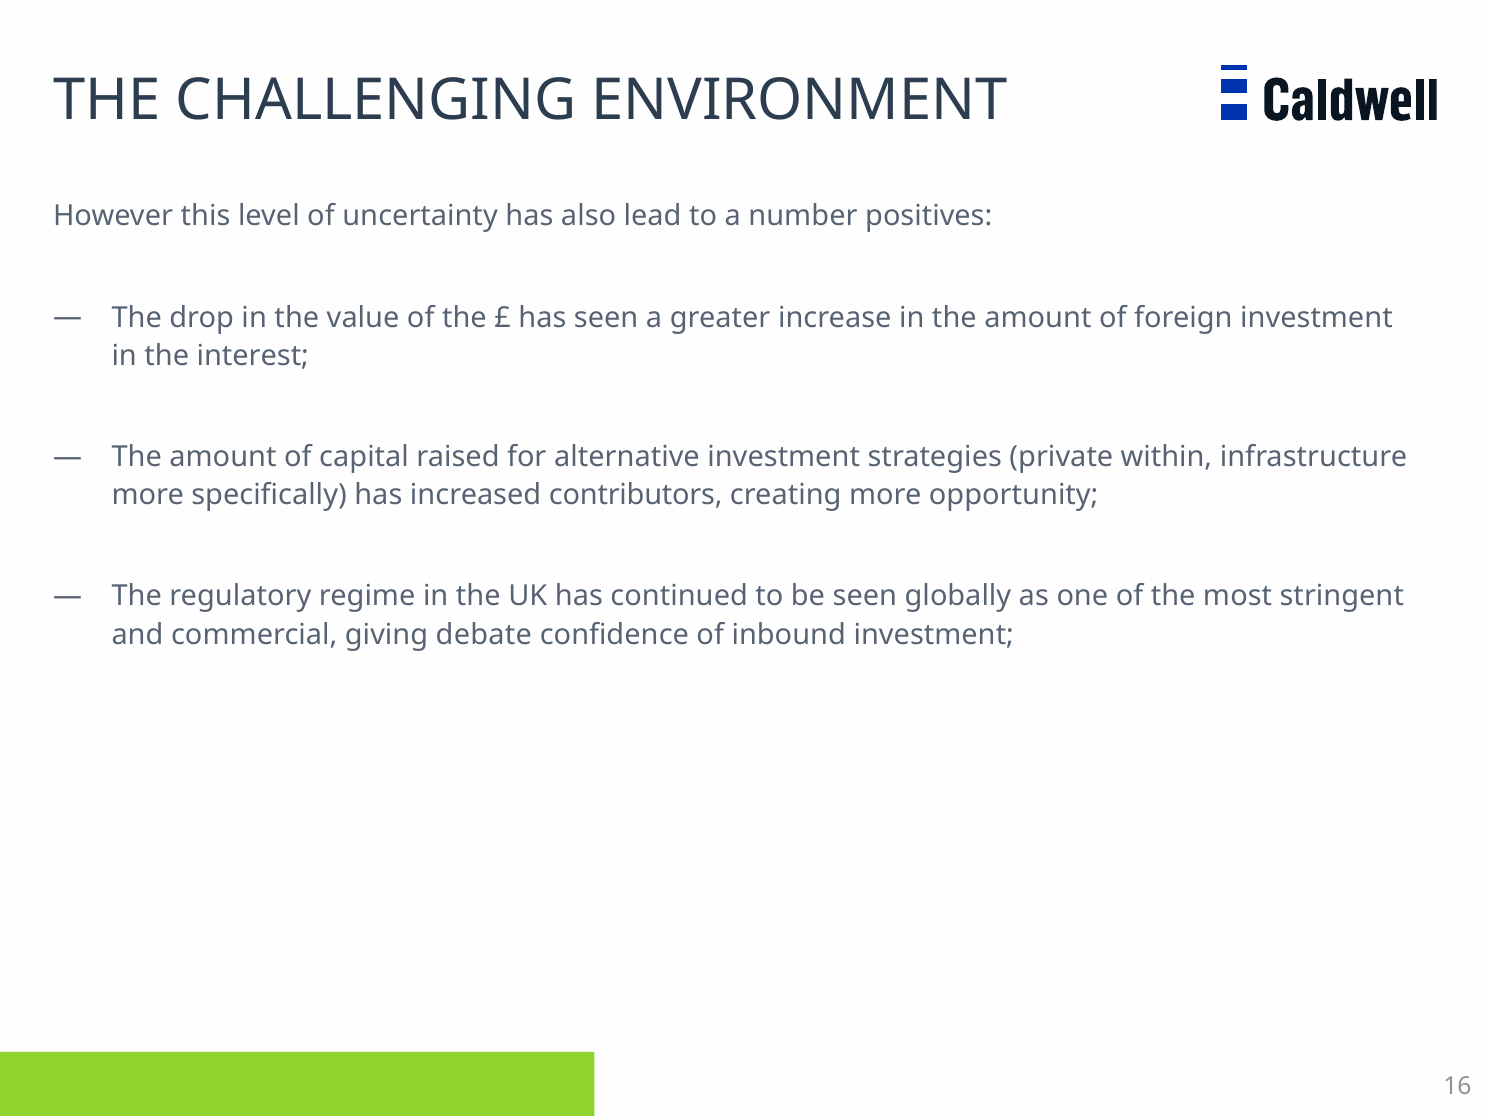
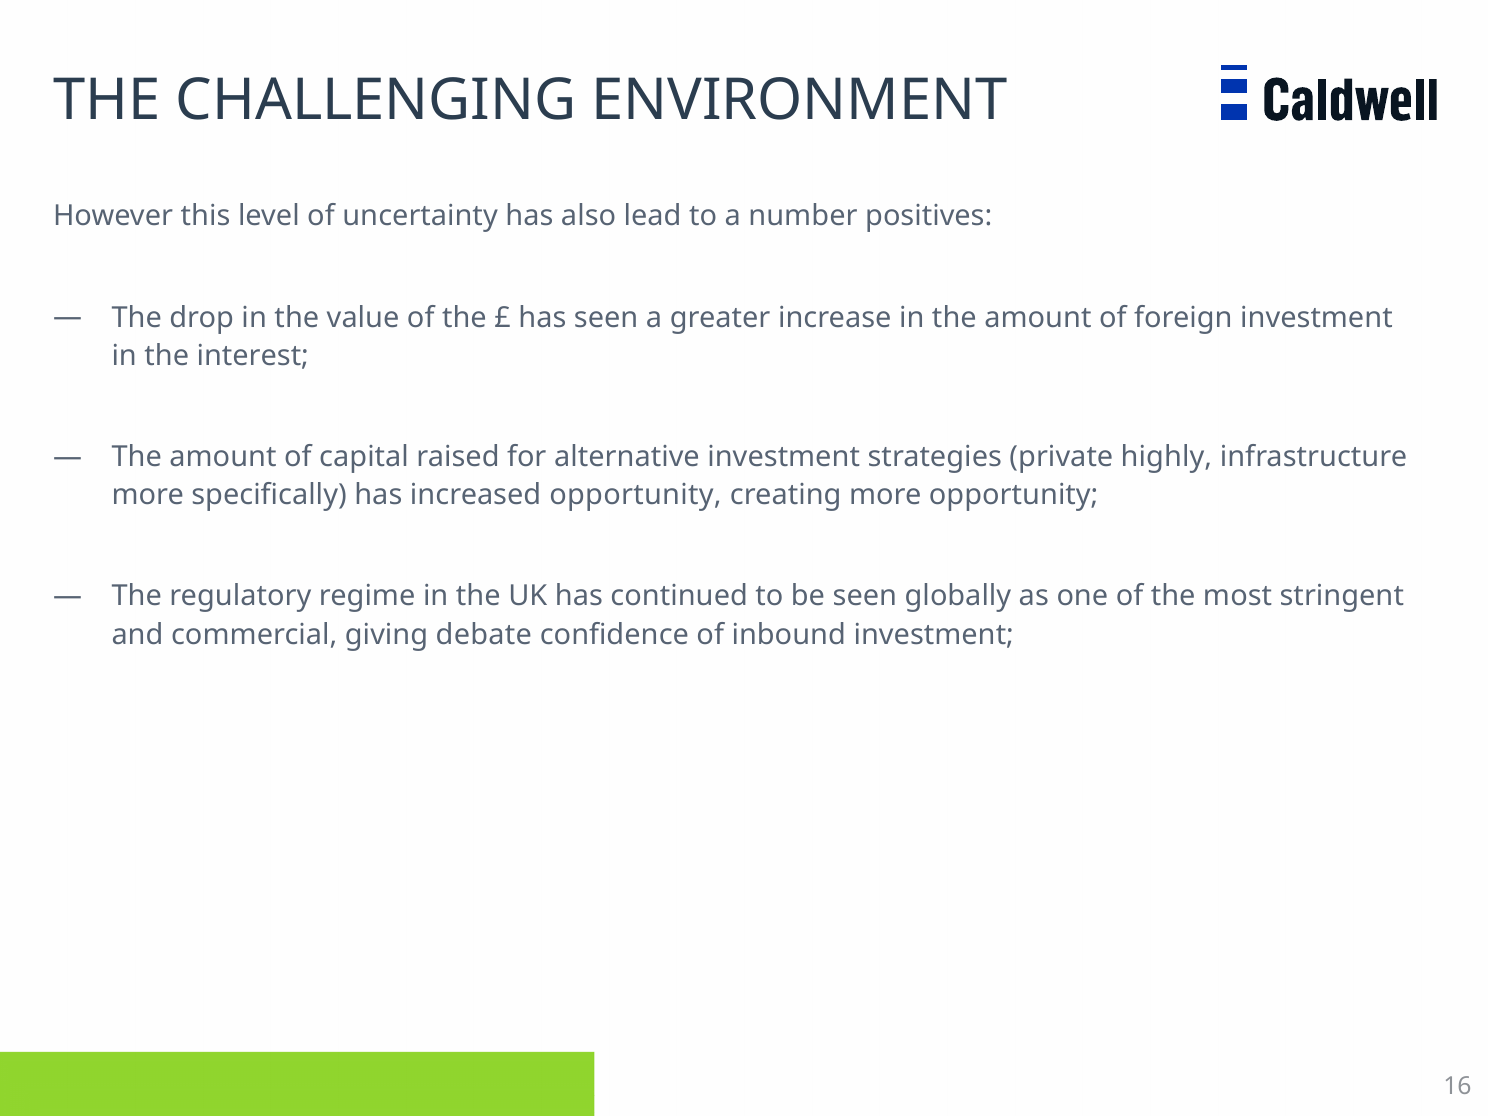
within: within -> highly
increased contributors: contributors -> opportunity
